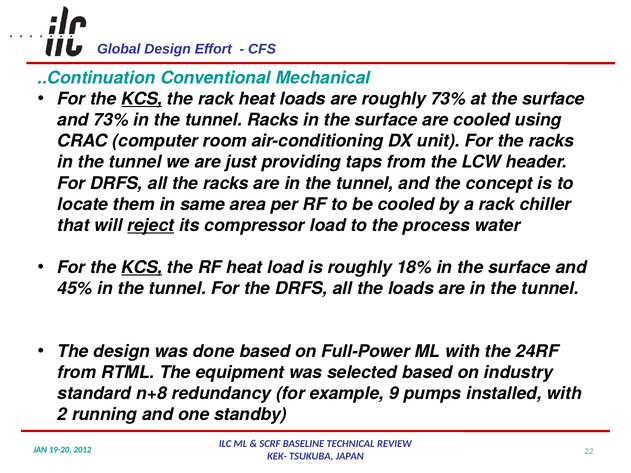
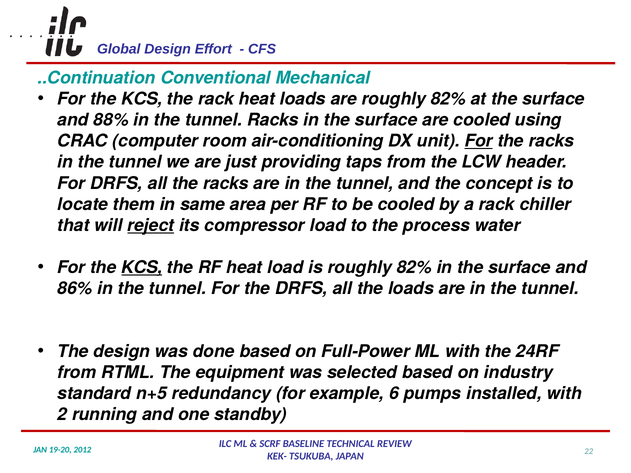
KCS at (142, 99) underline: present -> none
are roughly 73%: 73% -> 82%
and 73%: 73% -> 88%
For at (479, 141) underline: none -> present
is roughly 18%: 18% -> 82%
45%: 45% -> 86%
n+8: n+8 -> n+5
9: 9 -> 6
